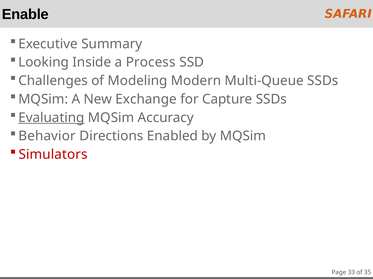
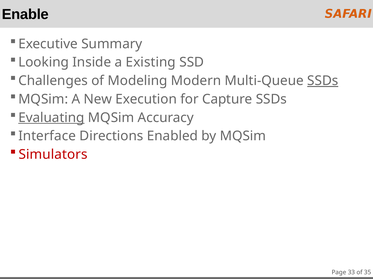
Process: Process -> Existing
SSDs at (323, 81) underline: none -> present
Exchange: Exchange -> Execution
Behavior: Behavior -> Interface
